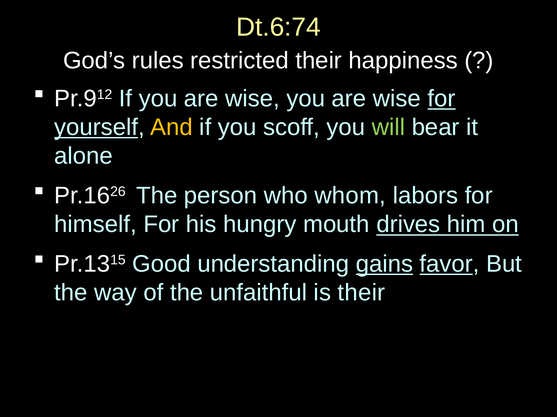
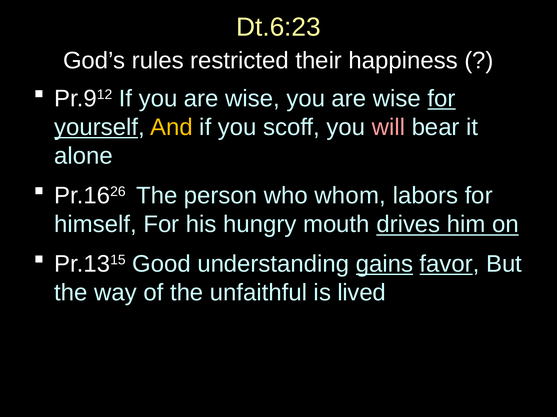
Dt.6:74: Dt.6:74 -> Dt.6:23
will colour: light green -> pink
is their: their -> lived
